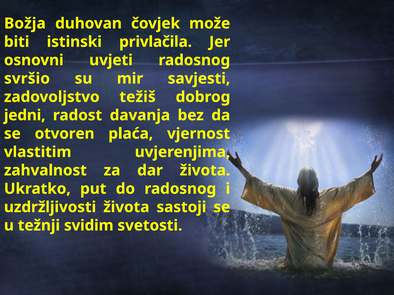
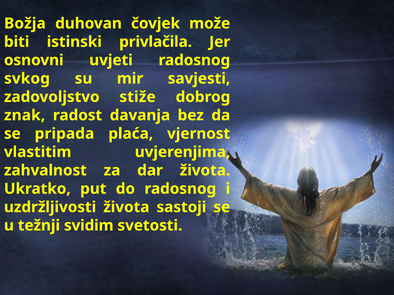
svršio: svršio -> svkog
težiš: težiš -> stiže
jedni: jedni -> znak
otvoren: otvoren -> pripada
